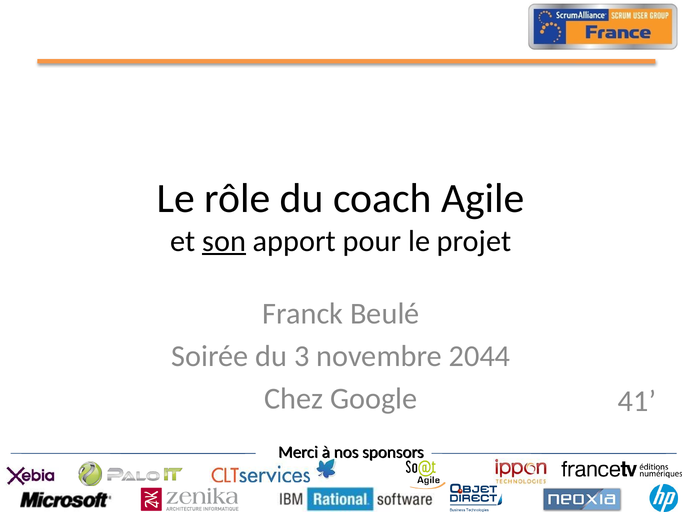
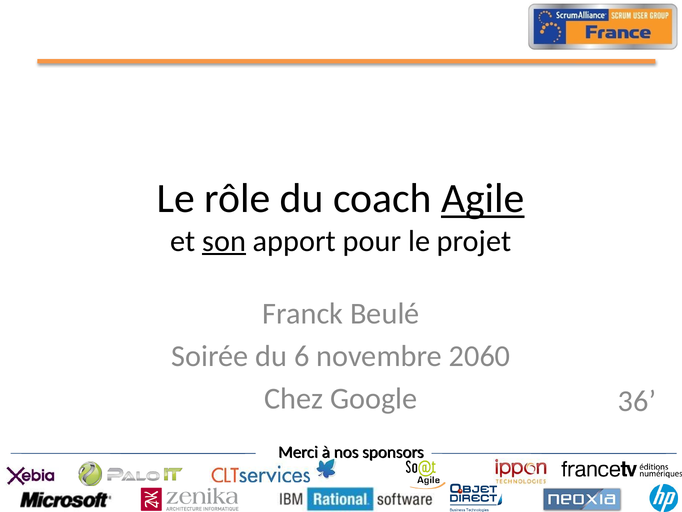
Agile underline: none -> present
3: 3 -> 6
2044: 2044 -> 2060
41: 41 -> 36
